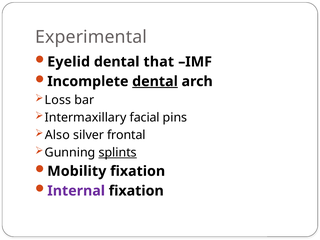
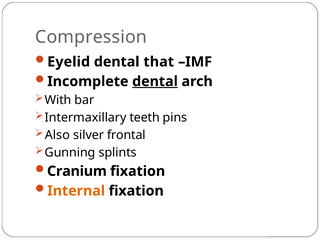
Experimental: Experimental -> Compression
Loss: Loss -> With
facial: facial -> teeth
splints underline: present -> none
Mobility: Mobility -> Cranium
Internal colour: purple -> orange
